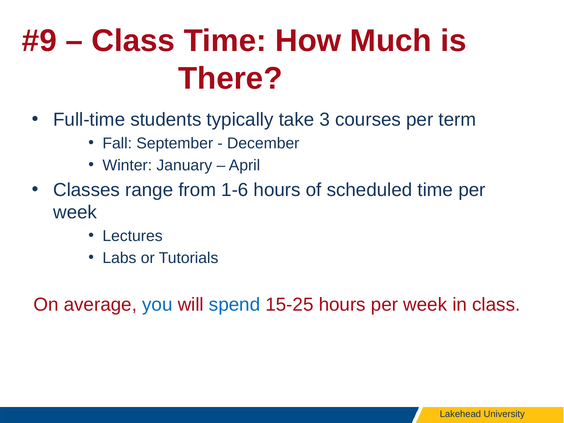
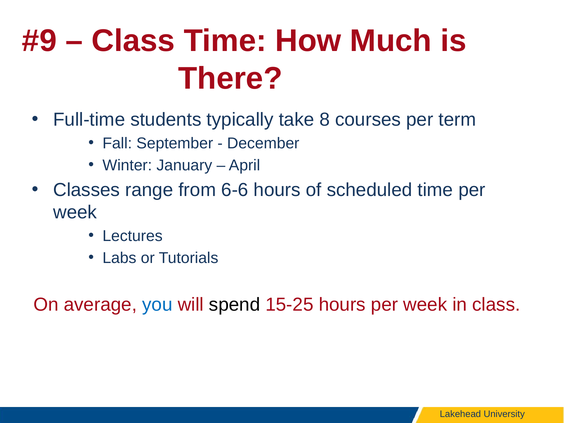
3: 3 -> 8
1-6: 1-6 -> 6-6
spend colour: blue -> black
